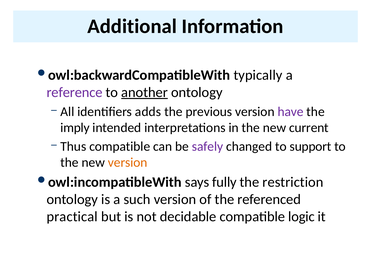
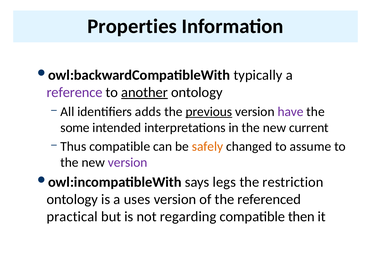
Additional: Additional -> Properties
previous underline: none -> present
imply: imply -> some
safely colour: purple -> orange
support: support -> assume
version at (128, 163) colour: orange -> purple
fully: fully -> legs
such: such -> uses
decidable: decidable -> regarding
logic: logic -> then
